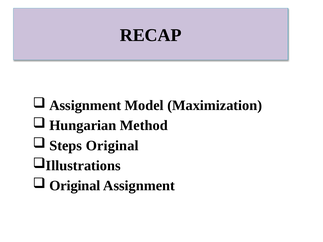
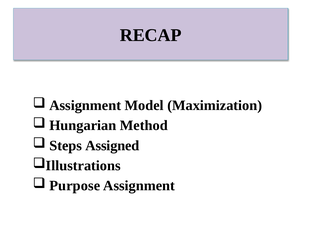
Steps Original: Original -> Assigned
Original at (75, 186): Original -> Purpose
